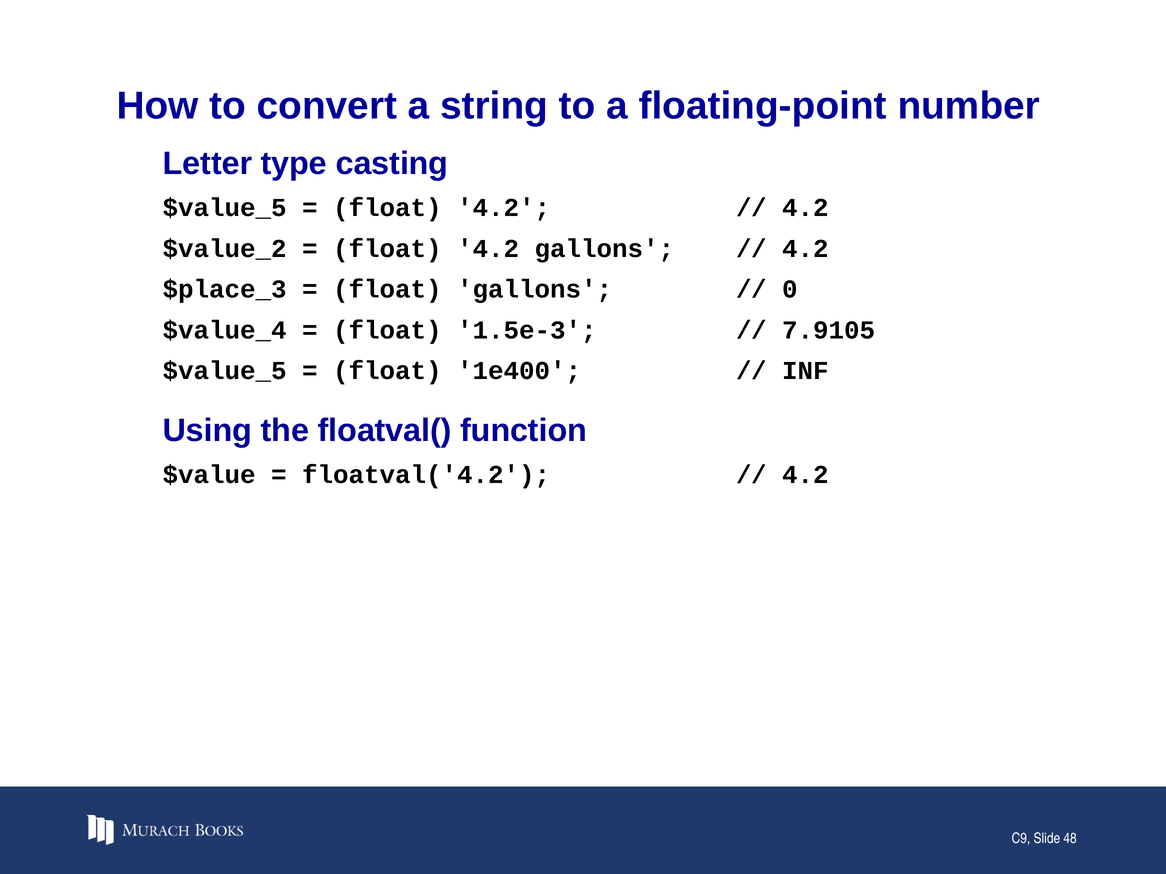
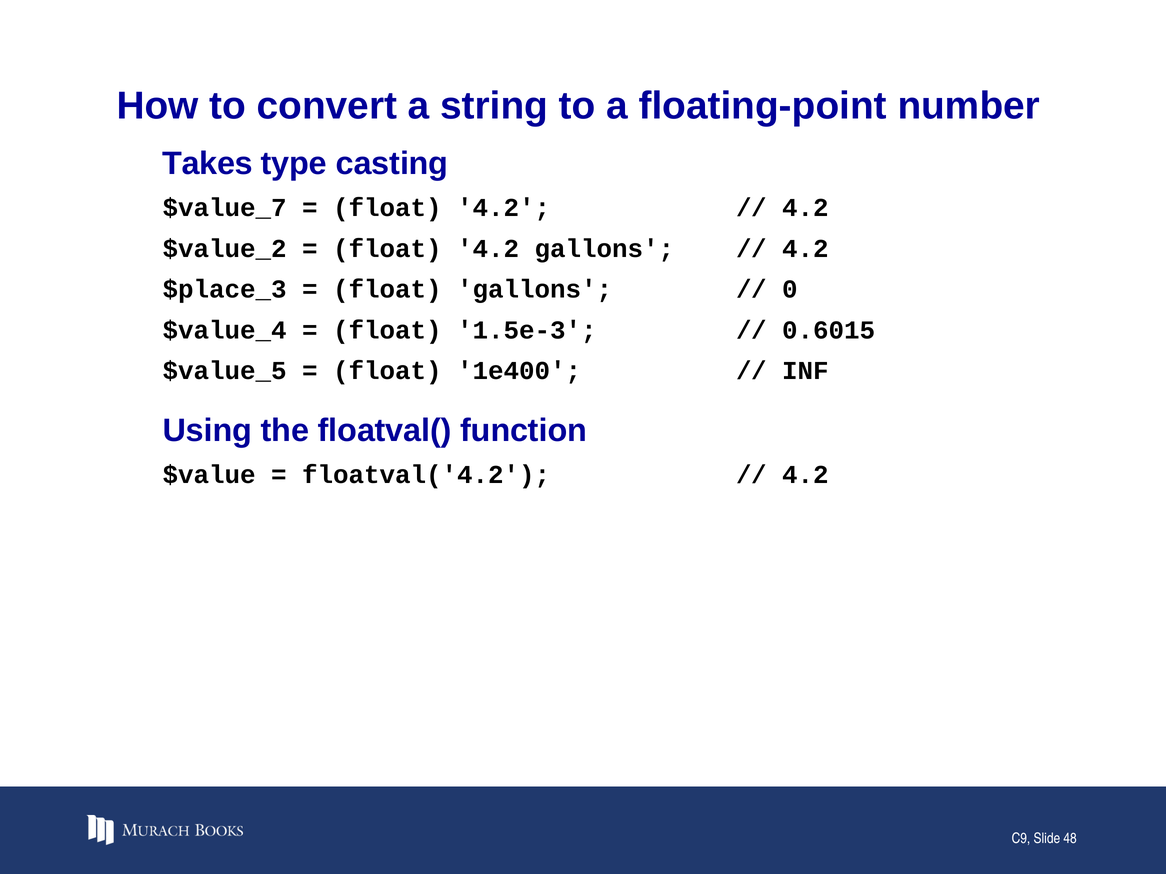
Letter: Letter -> Takes
$value_5 at (225, 208): $value_5 -> $value_7
7.9105: 7.9105 -> 0.6015
